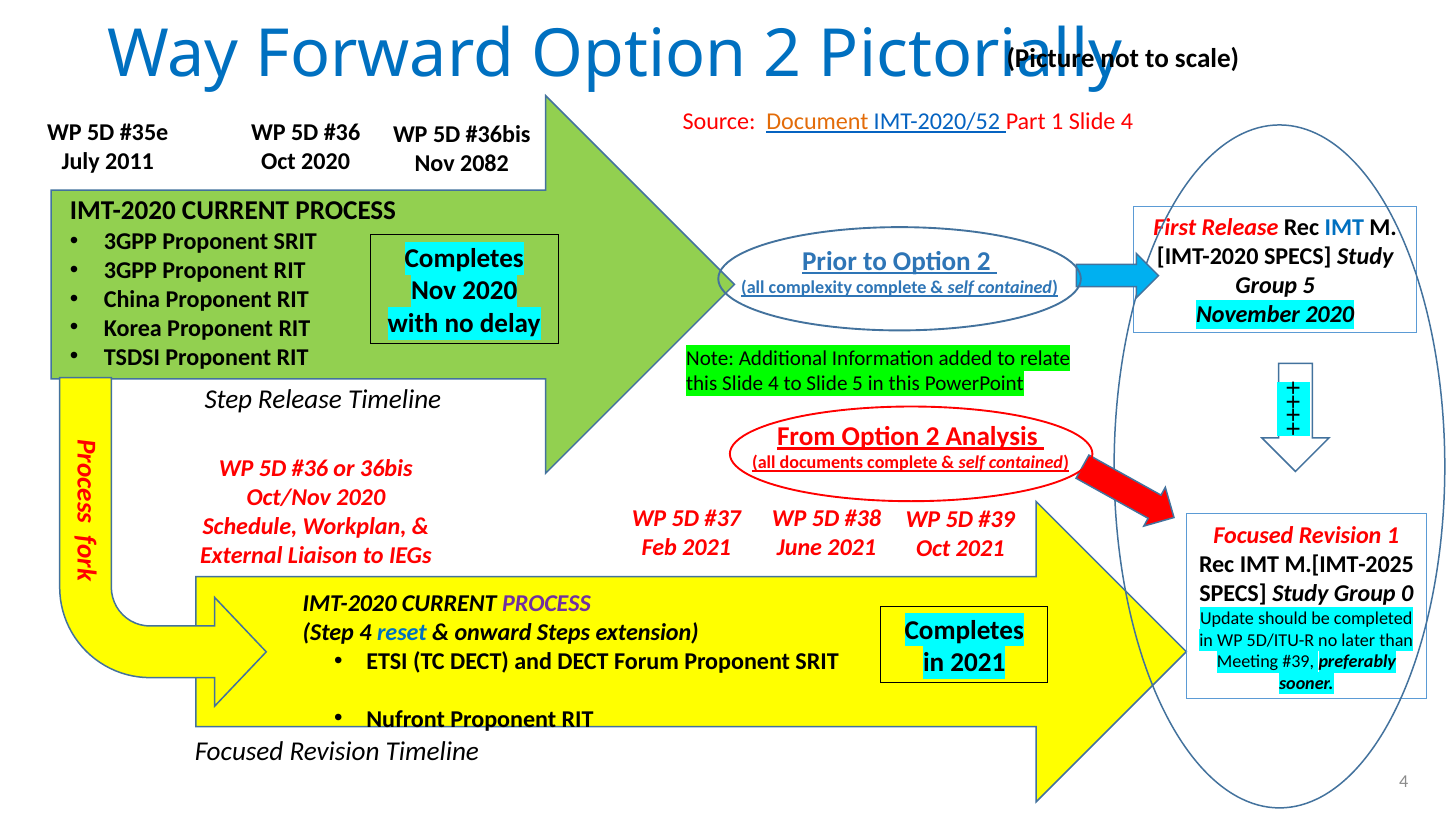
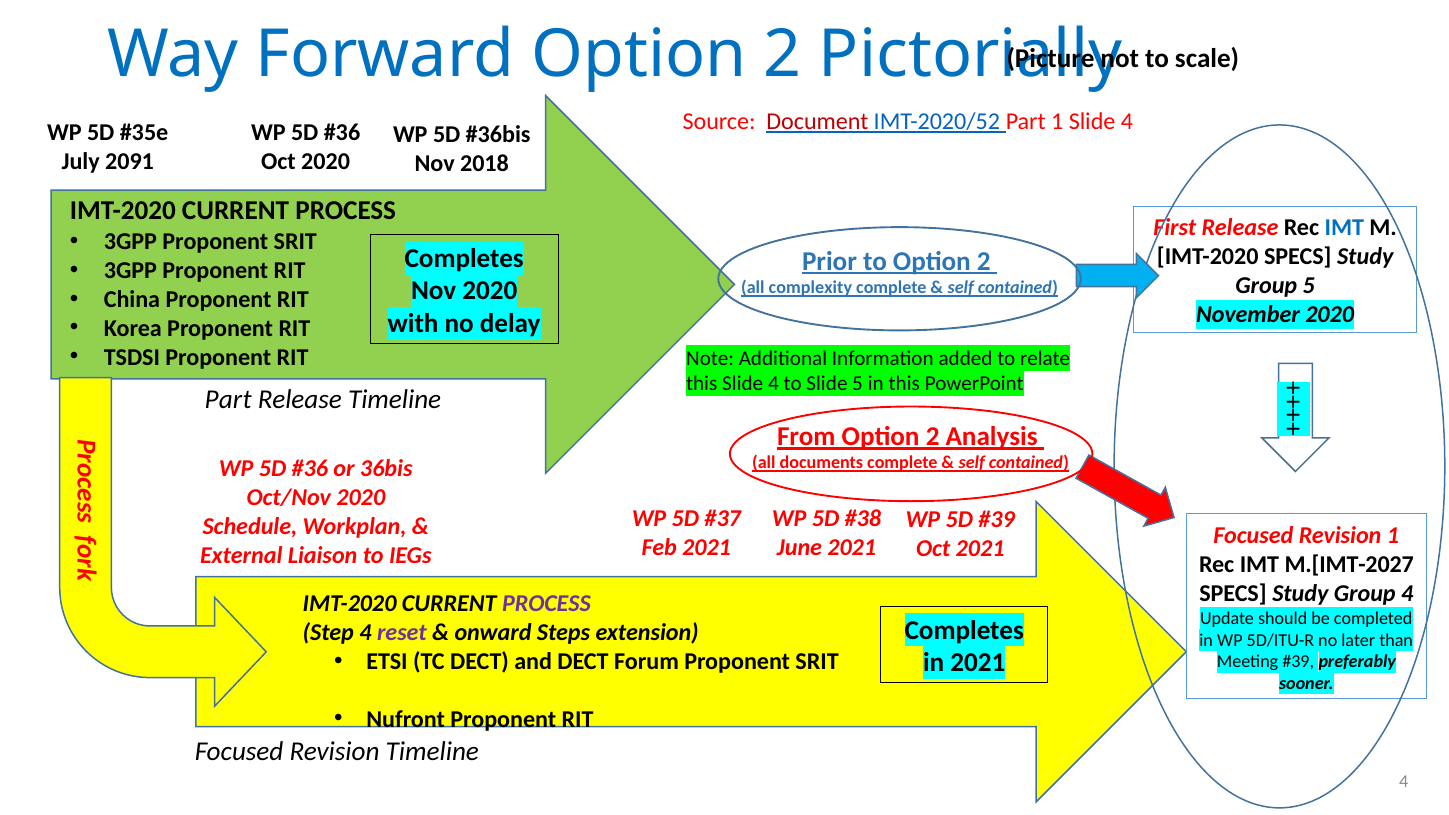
Document colour: orange -> red
2011: 2011 -> 2091
2082: 2082 -> 2018
Step at (228, 400): Step -> Part
M.[IMT-2025: M.[IMT-2025 -> M.[IMT-2027
Group 0: 0 -> 4
reset colour: blue -> purple
